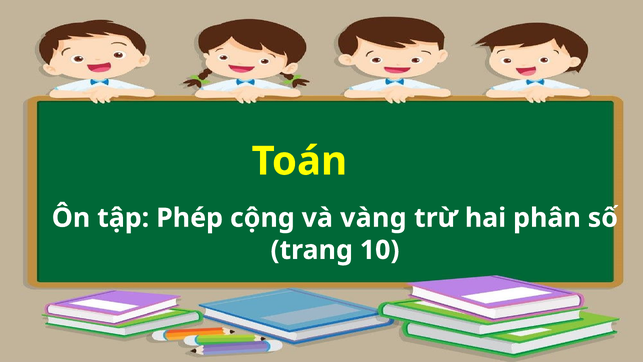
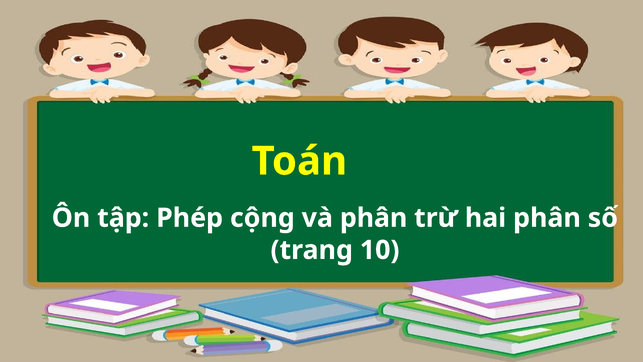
và vàng: vàng -> phân
